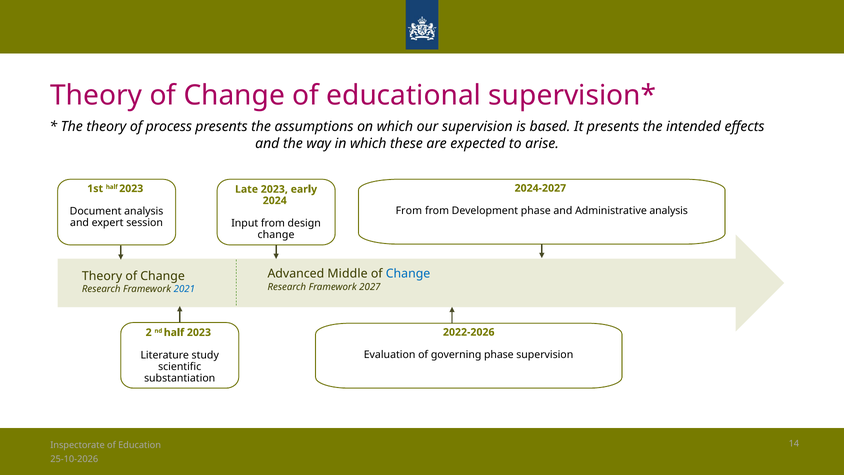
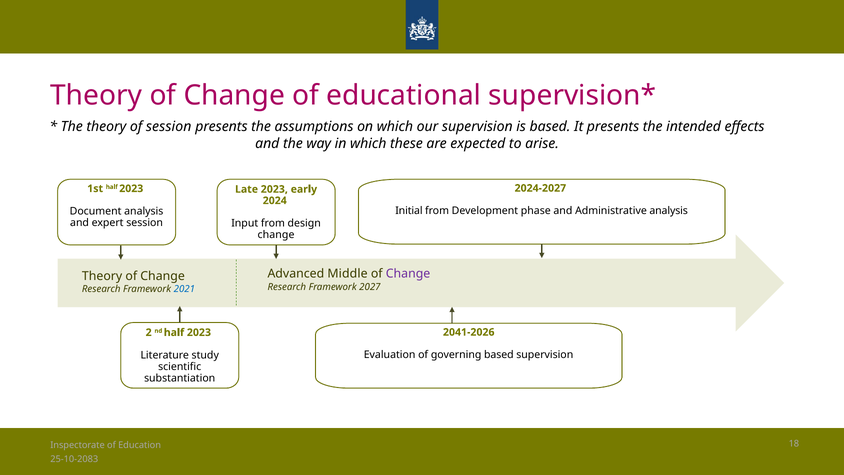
of process: process -> session
From at (409, 211): From -> Initial
Change at (408, 274) colour: blue -> purple
2022-2026: 2022-2026 -> 2041-2026
governing phase: phase -> based
14: 14 -> 18
25-10-2026: 25-10-2026 -> 25-10-2083
